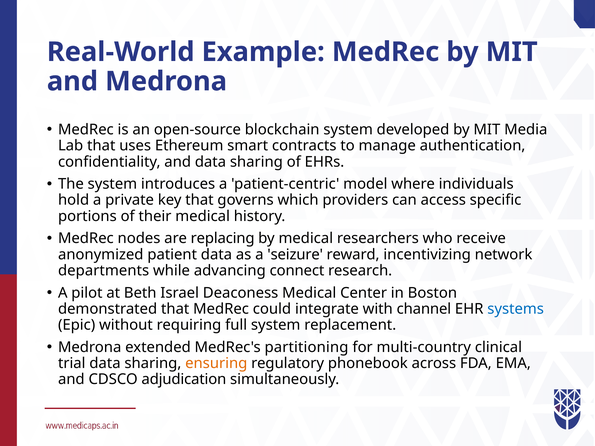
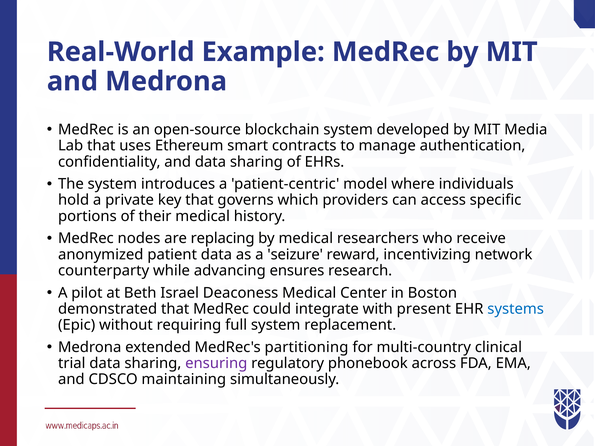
departments: departments -> counterparty
connect: connect -> ensures
channel: channel -> present
ensuring colour: orange -> purple
adjudication: adjudication -> maintaining
